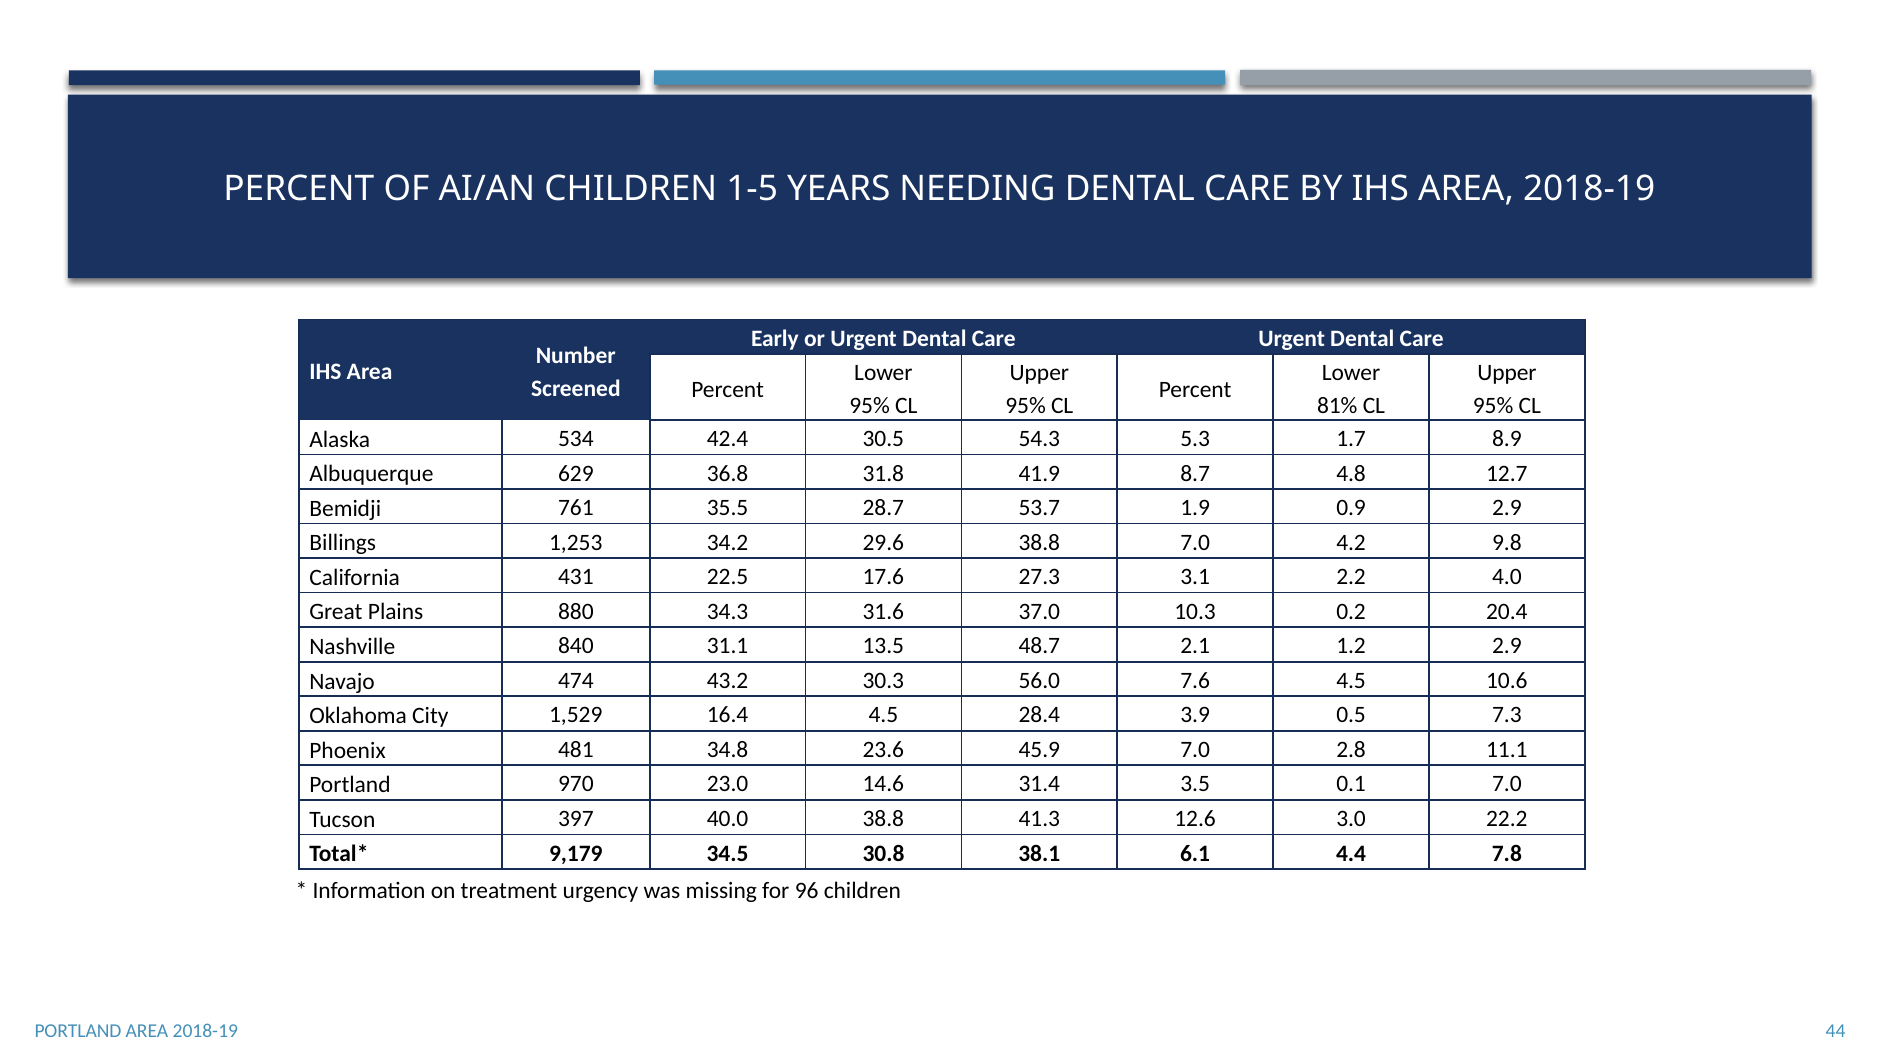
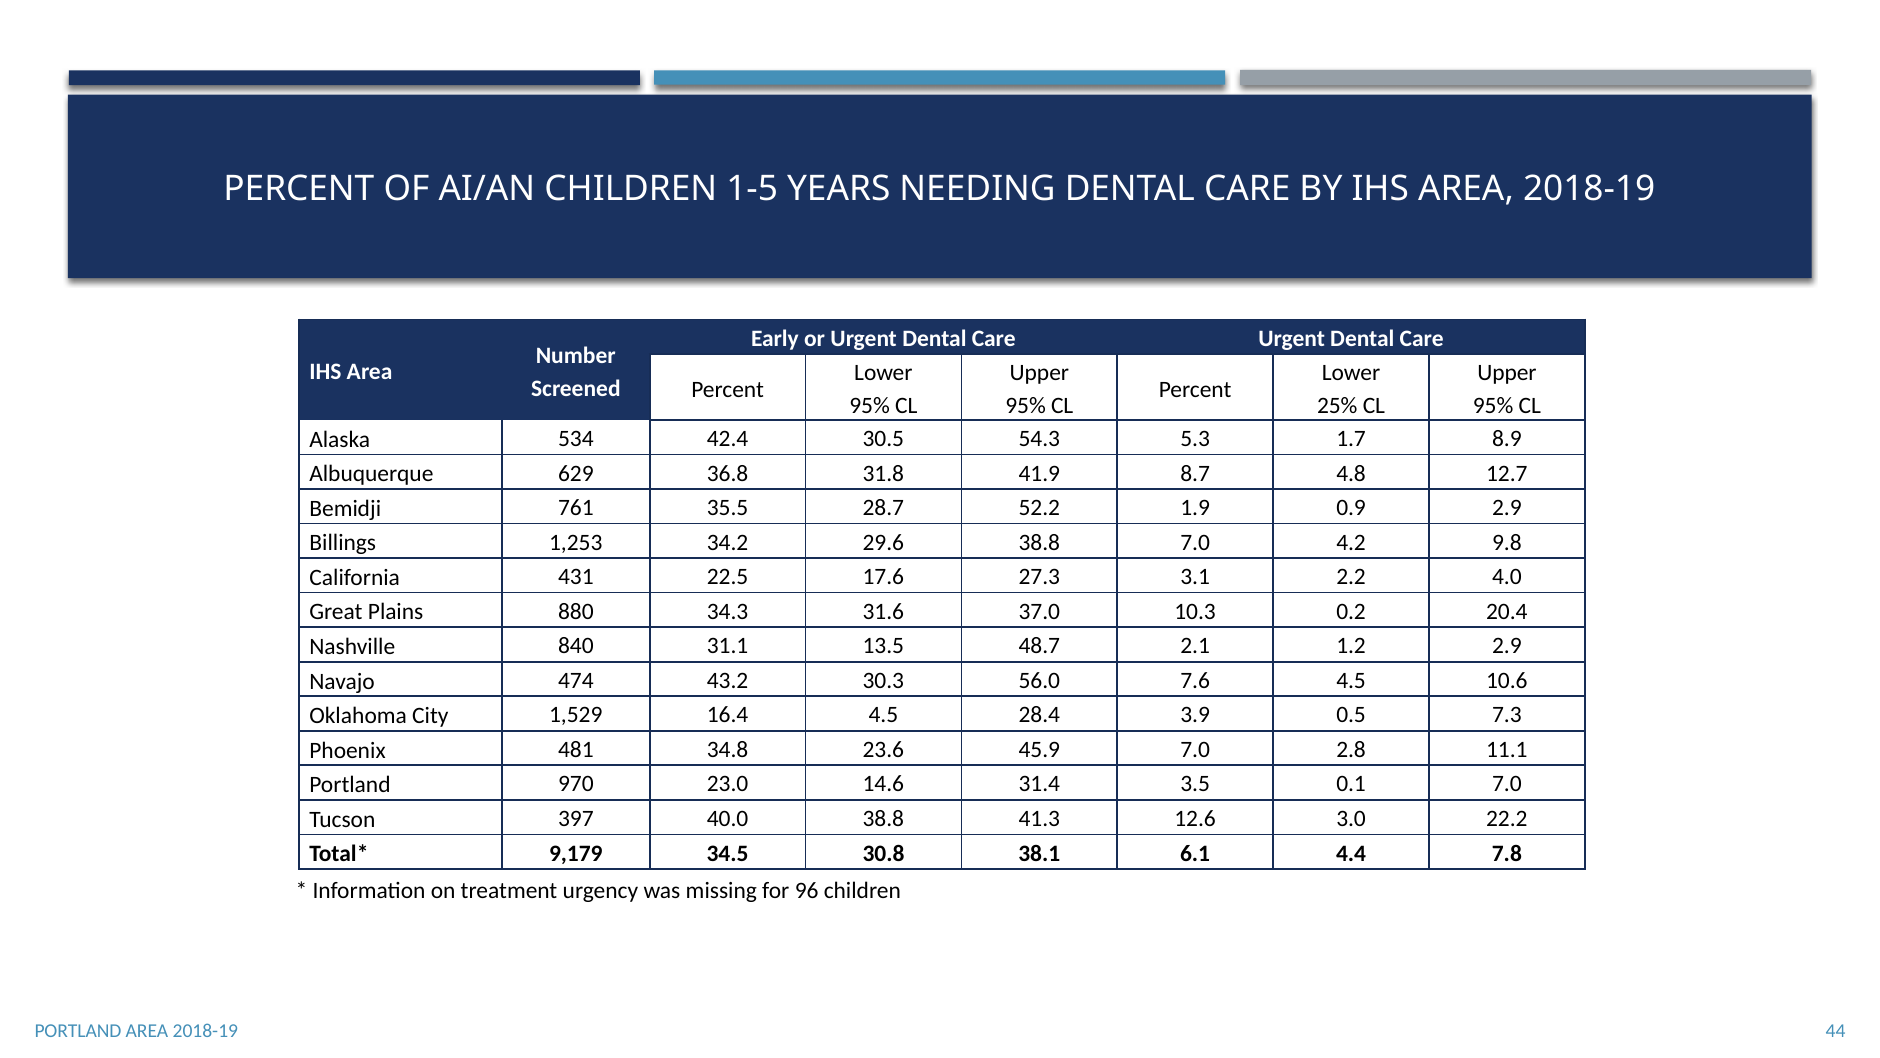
81%: 81% -> 25%
53.7: 53.7 -> 52.2
